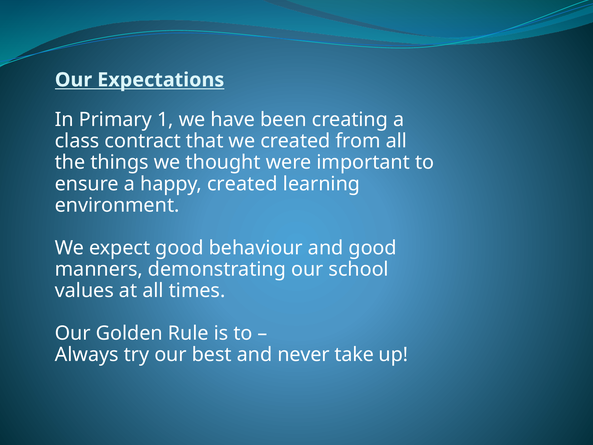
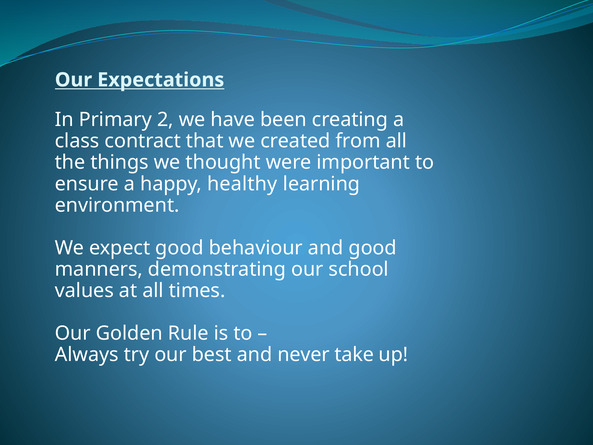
1: 1 -> 2
happy created: created -> healthy
